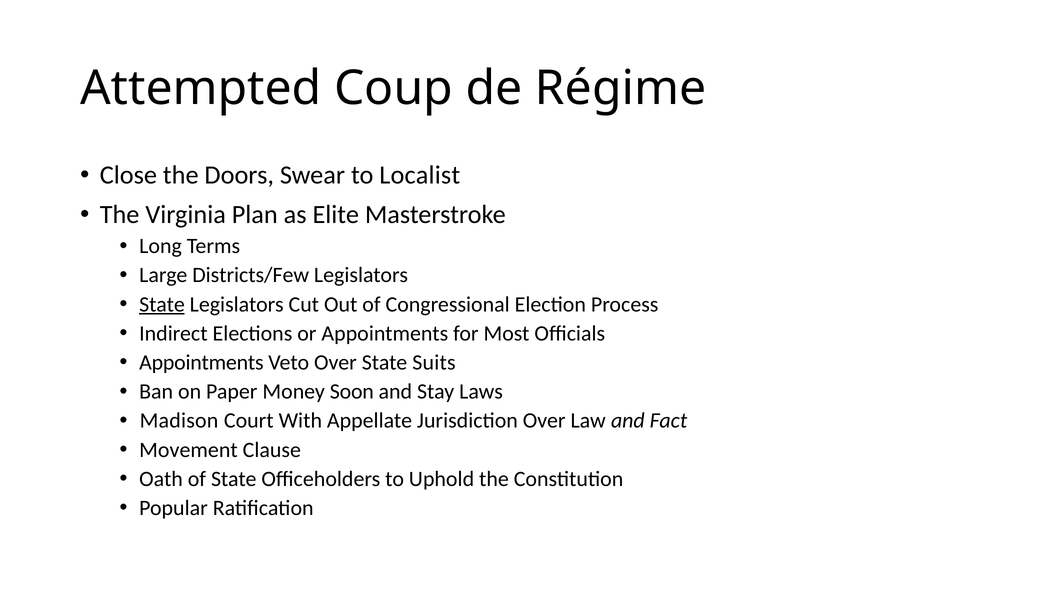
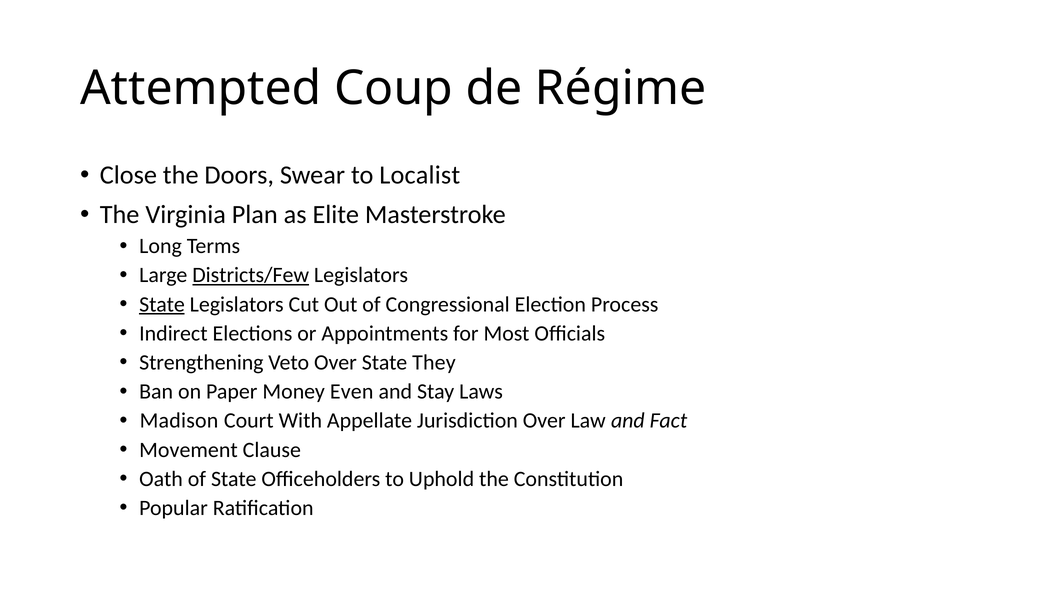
Districts/Few underline: none -> present
Appointments at (201, 363): Appointments -> Strengthening
Suits: Suits -> They
Soon: Soon -> Even
